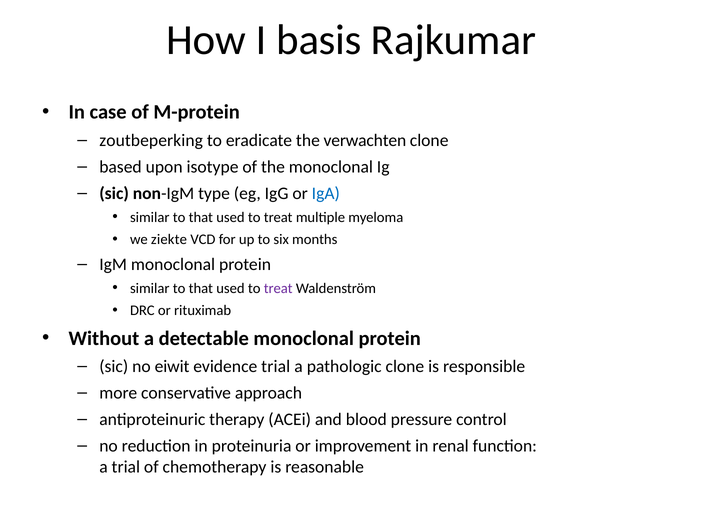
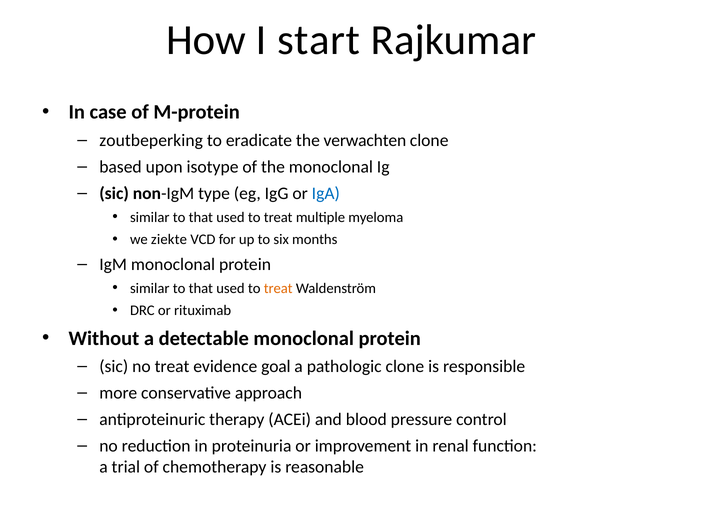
basis: basis -> start
treat at (278, 288) colour: purple -> orange
no eiwit: eiwit -> treat
evidence trial: trial -> goal
